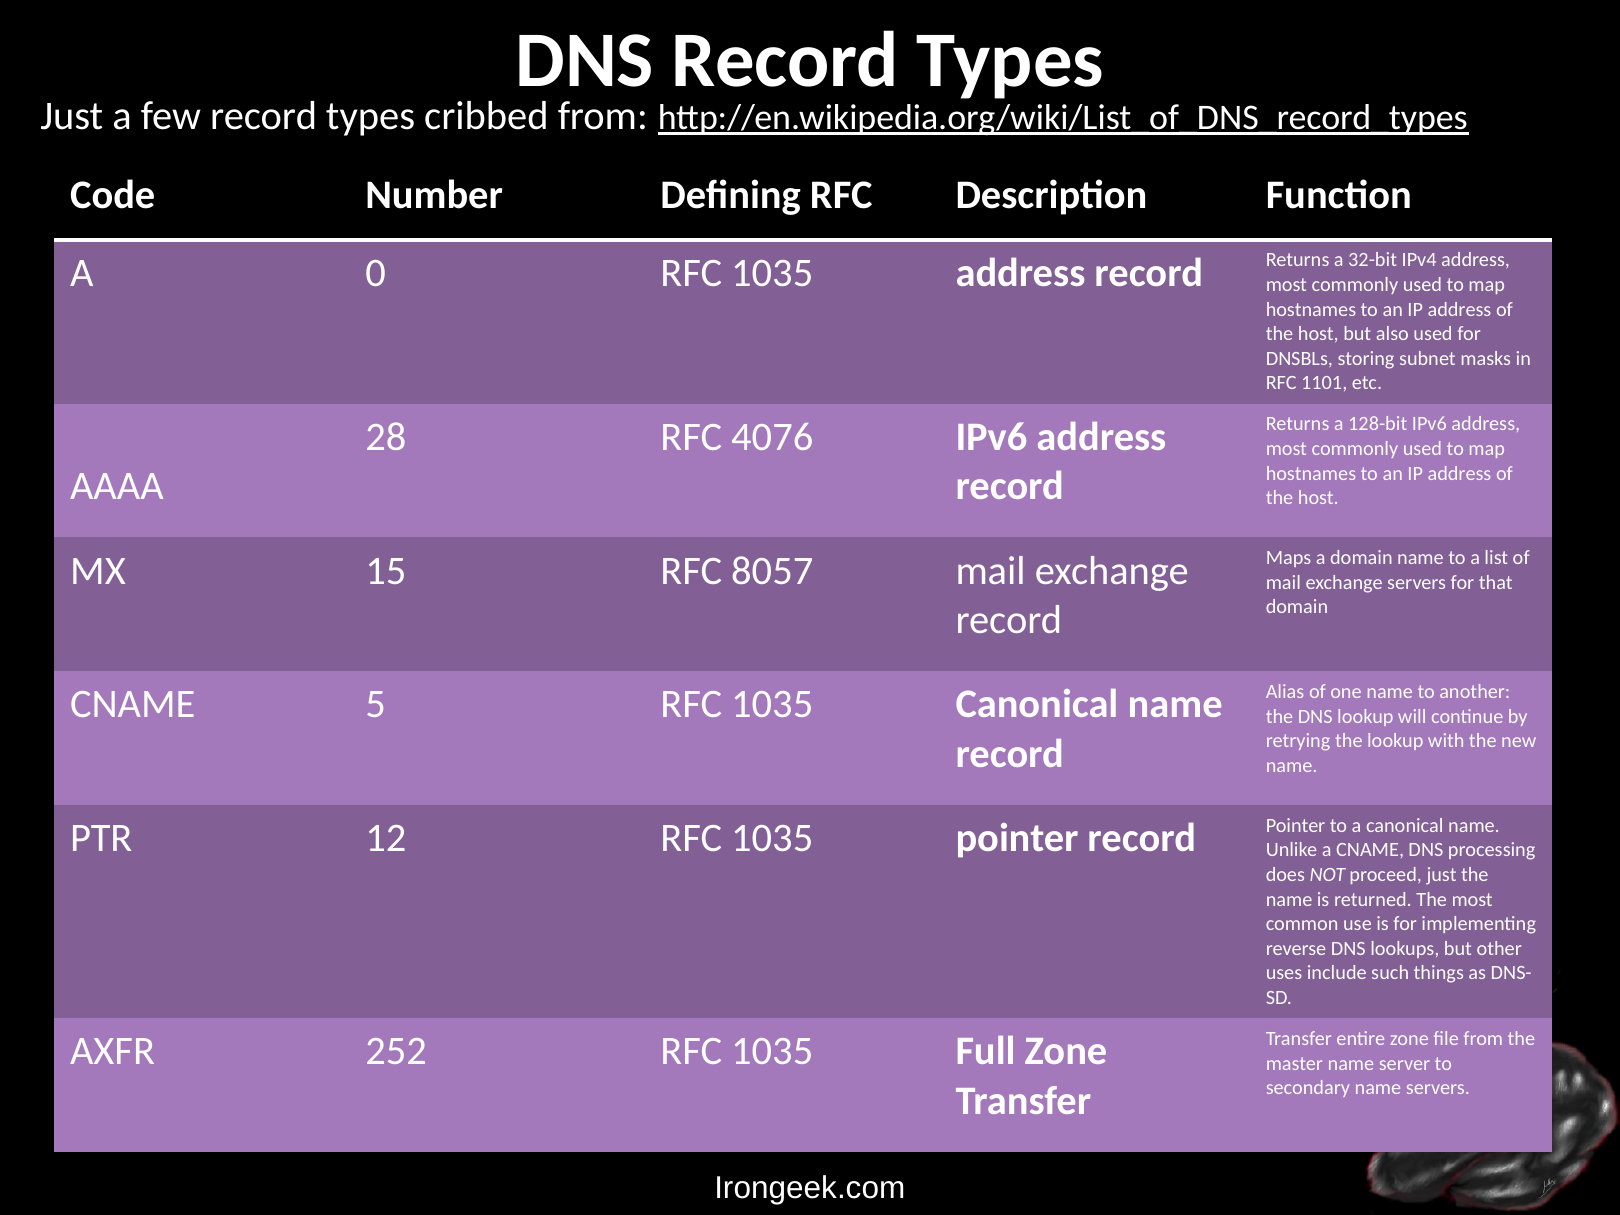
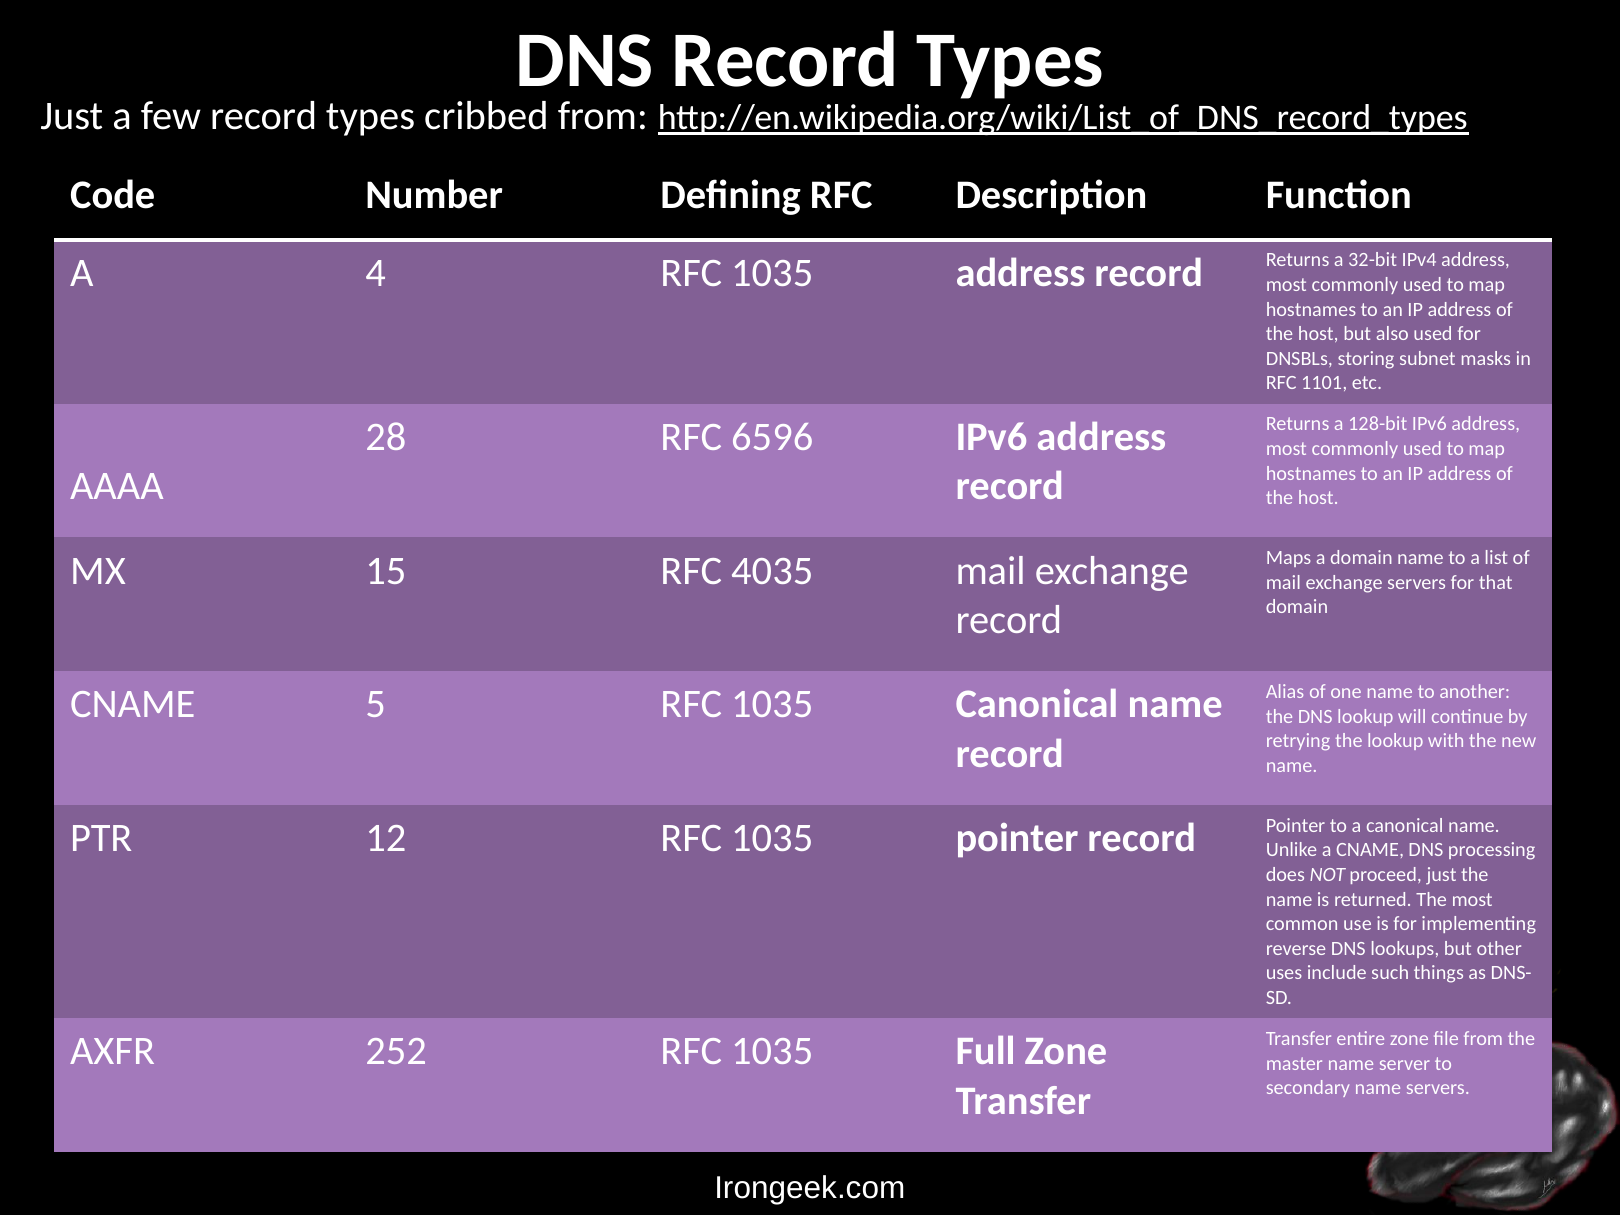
0: 0 -> 4
4076: 4076 -> 6596
8057: 8057 -> 4035
